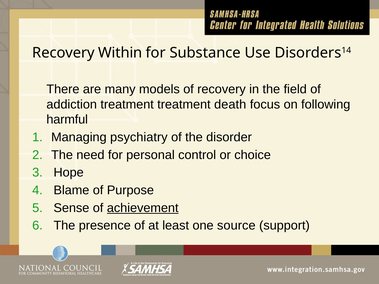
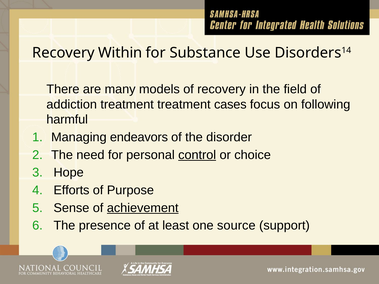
death: death -> cases
psychiatry: psychiatry -> endeavors
control underline: none -> present
Blame: Blame -> Efforts
